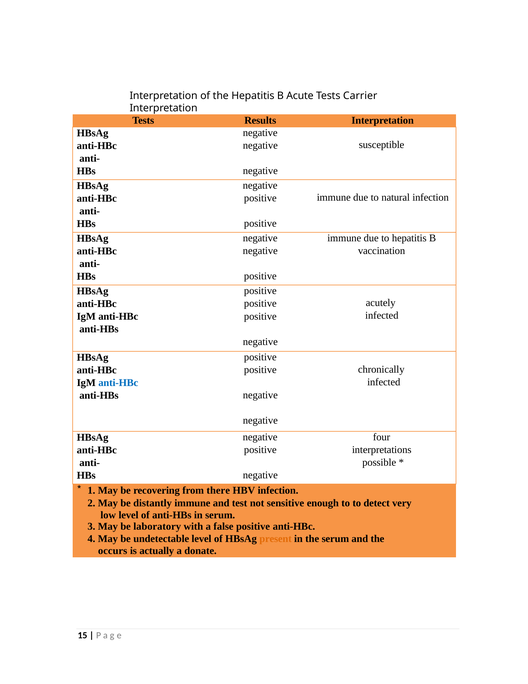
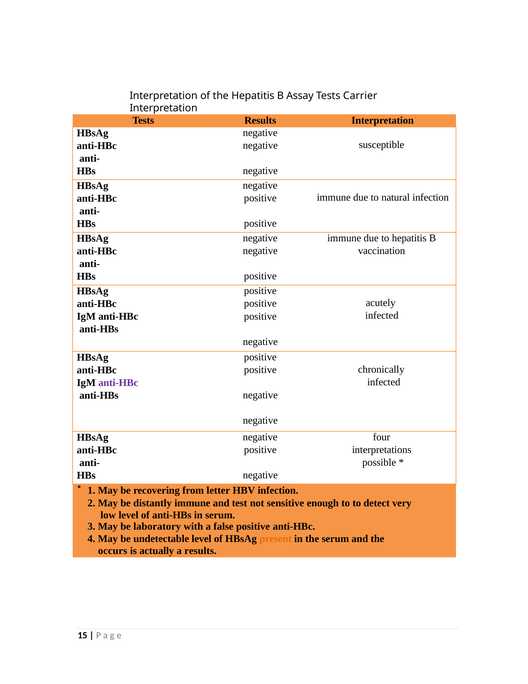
Acute: Acute -> Assay
anti-HBc at (118, 382) colour: blue -> purple
there: there -> letter
a donate: donate -> results
